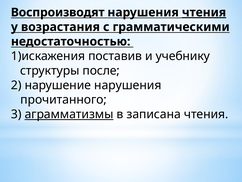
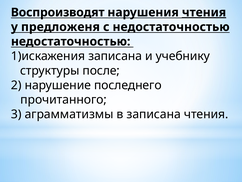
возрастания: возрастания -> предложеня
с грамматическими: грамматическими -> недостаточностью
поставив at (115, 56): поставив -> записана
нарушение нарушения: нарушения -> последнего
аграмматизмы underline: present -> none
